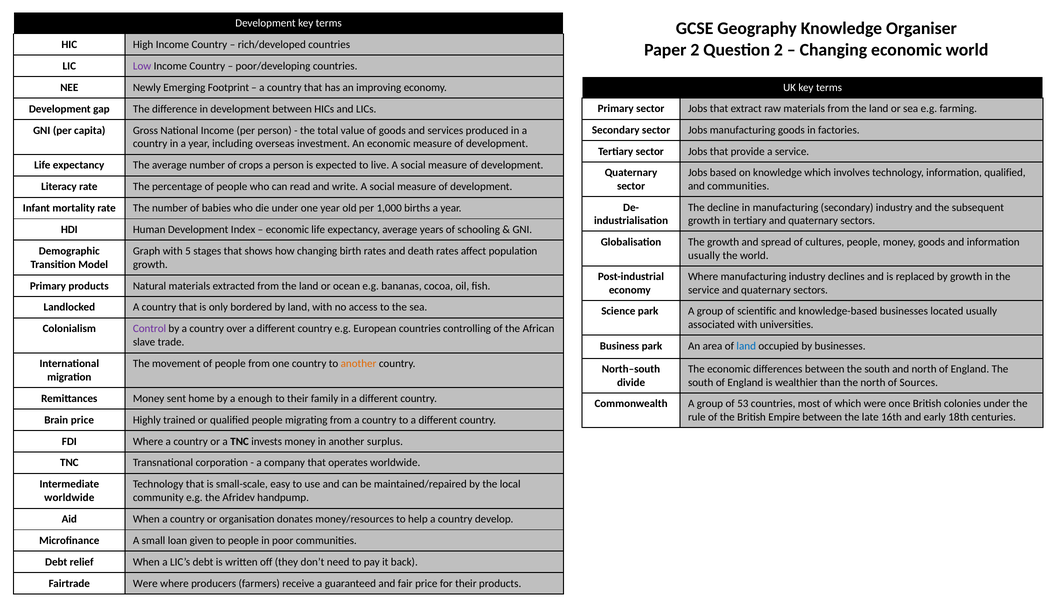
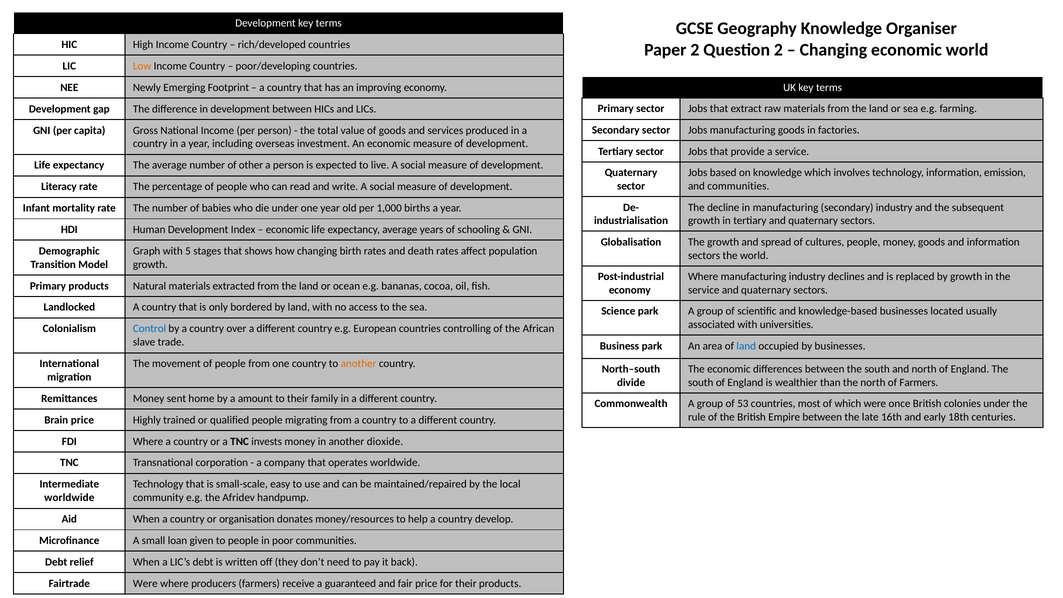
Low colour: purple -> orange
crops: crops -> other
information qualified: qualified -> emission
usually at (704, 255): usually -> sectors
Control colour: purple -> blue
of Sources: Sources -> Farmers
enough: enough -> amount
surplus: surplus -> dioxide
